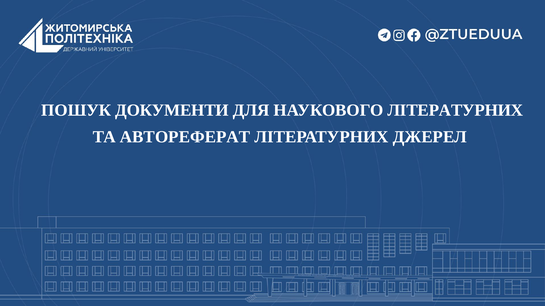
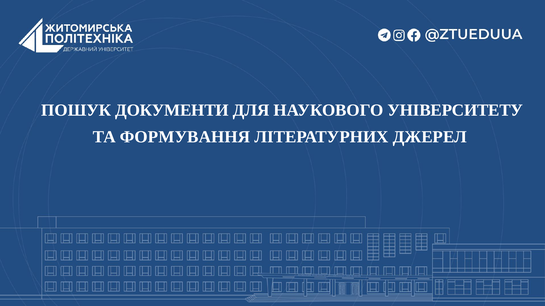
НАУКОВОГО ЛІТЕРАТУРНИХ: ЛІТЕРАТУРНИХ -> УНІВЕРСИТЕТУ
АВТОРЕФЕРАТ: АВТОРЕФЕРАТ -> ФОРМУВАННЯ
